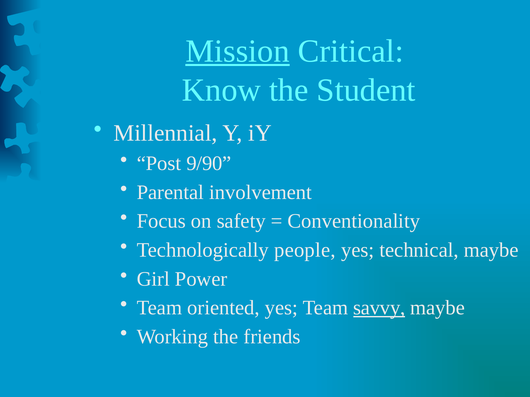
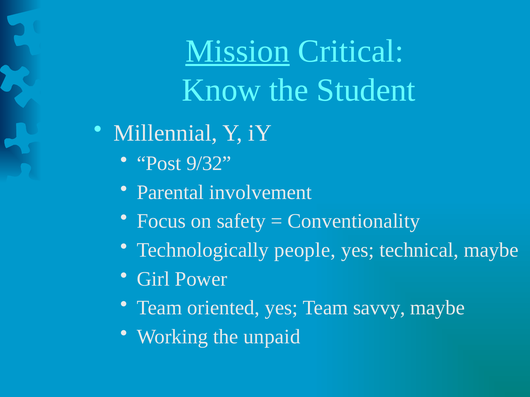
9/90: 9/90 -> 9/32
savvy underline: present -> none
friends: friends -> unpaid
